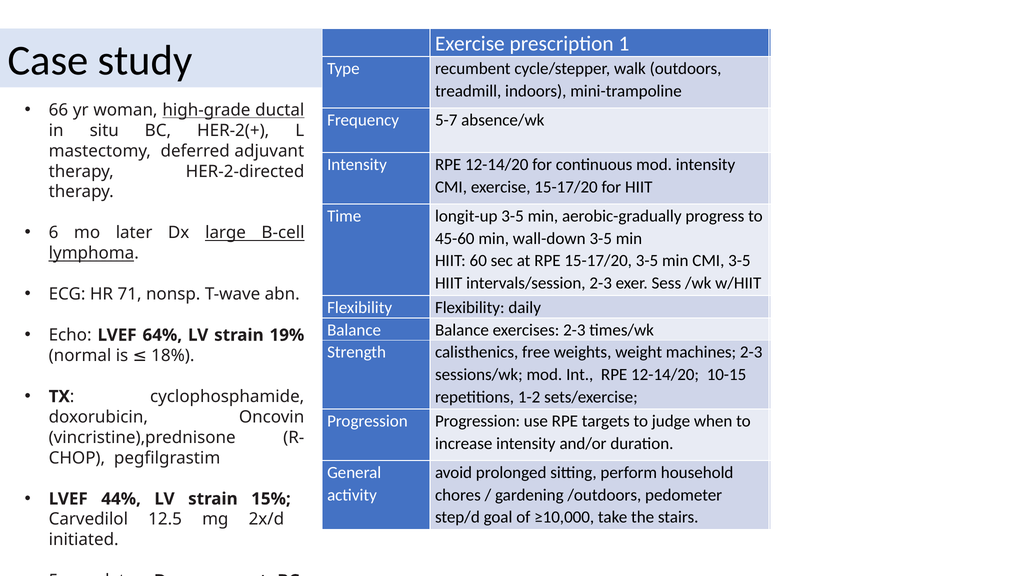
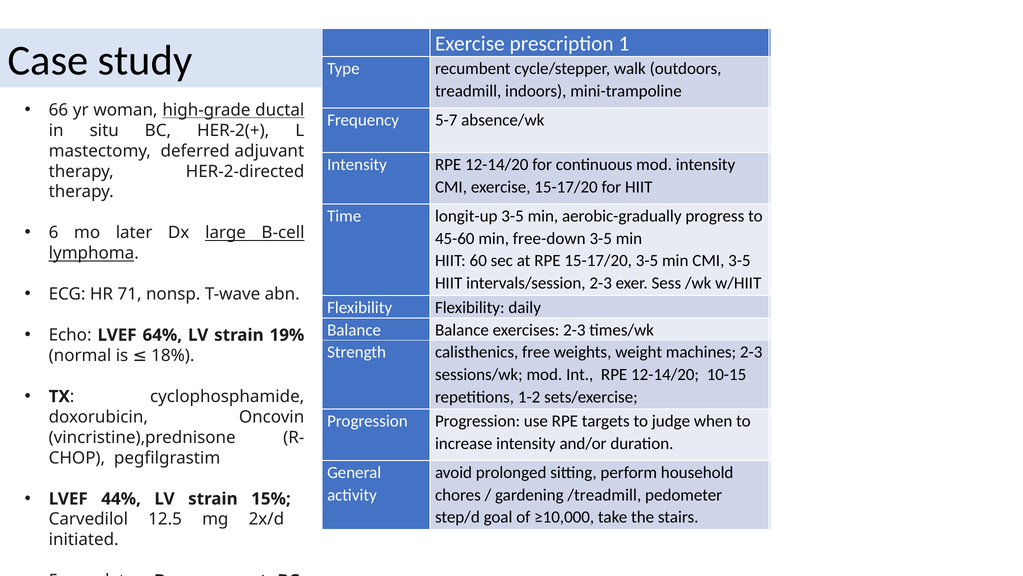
wall-down: wall-down -> free-down
/outdoors: /outdoors -> /treadmill
